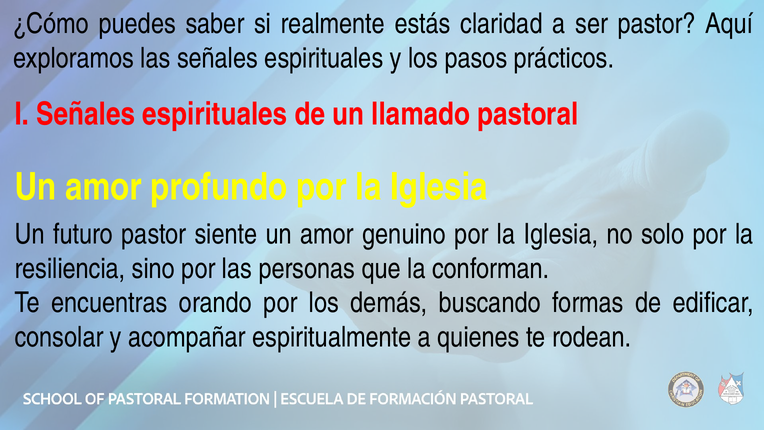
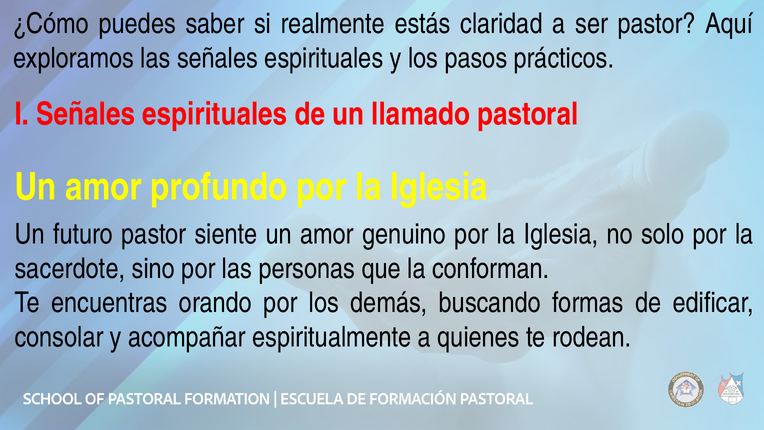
resiliencia: resiliencia -> sacerdote
